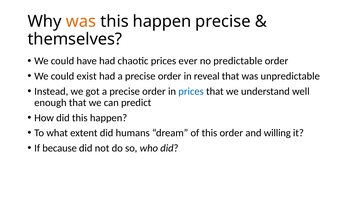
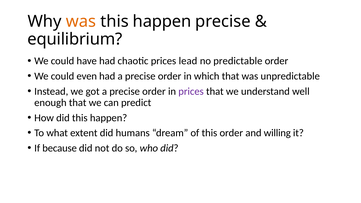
themselves: themselves -> equilibrium
ever: ever -> lead
exist: exist -> even
reveal: reveal -> which
prices at (191, 91) colour: blue -> purple
